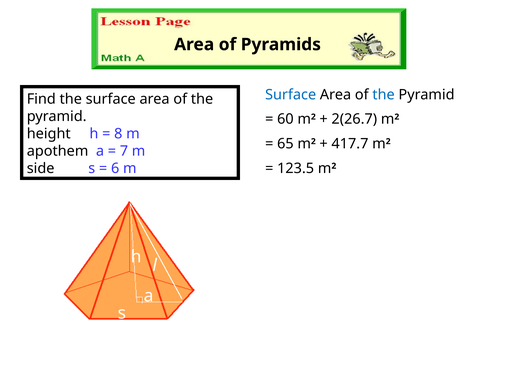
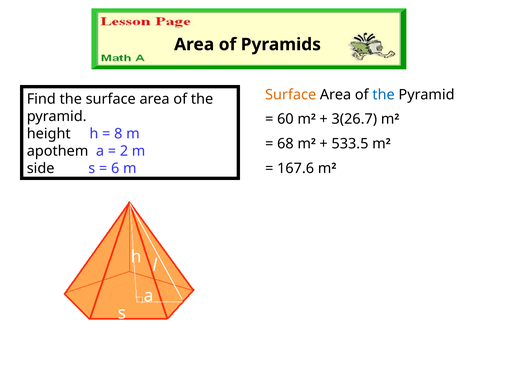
Surface at (291, 95) colour: blue -> orange
2(26.7: 2(26.7 -> 3(26.7
65: 65 -> 68
417.7: 417.7 -> 533.5
7: 7 -> 2
123.5: 123.5 -> 167.6
